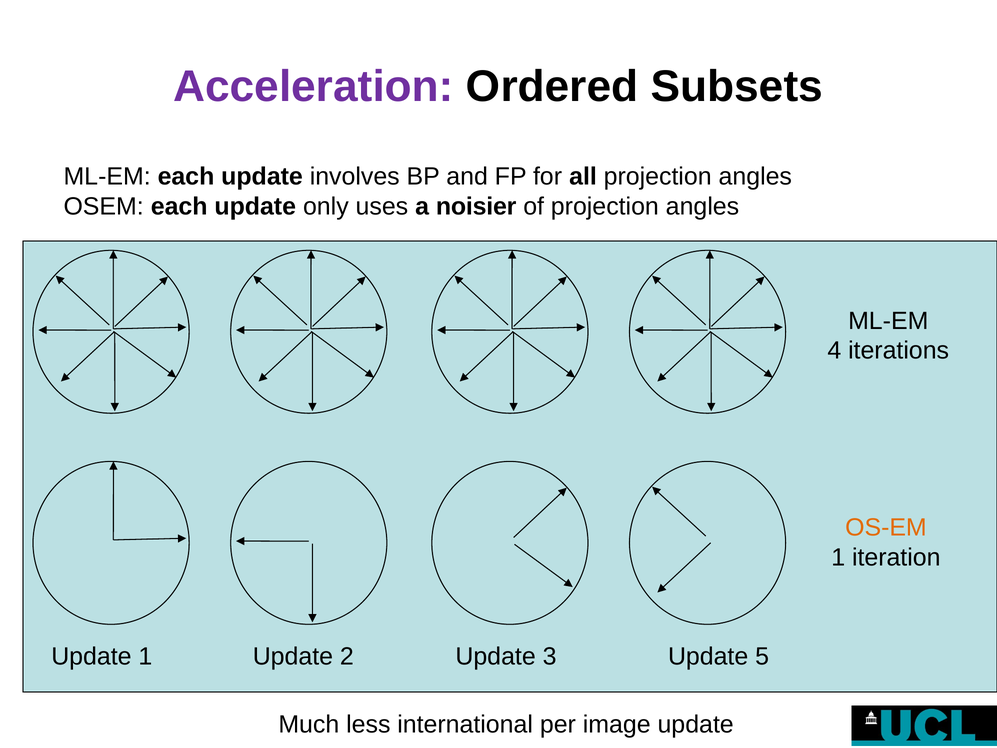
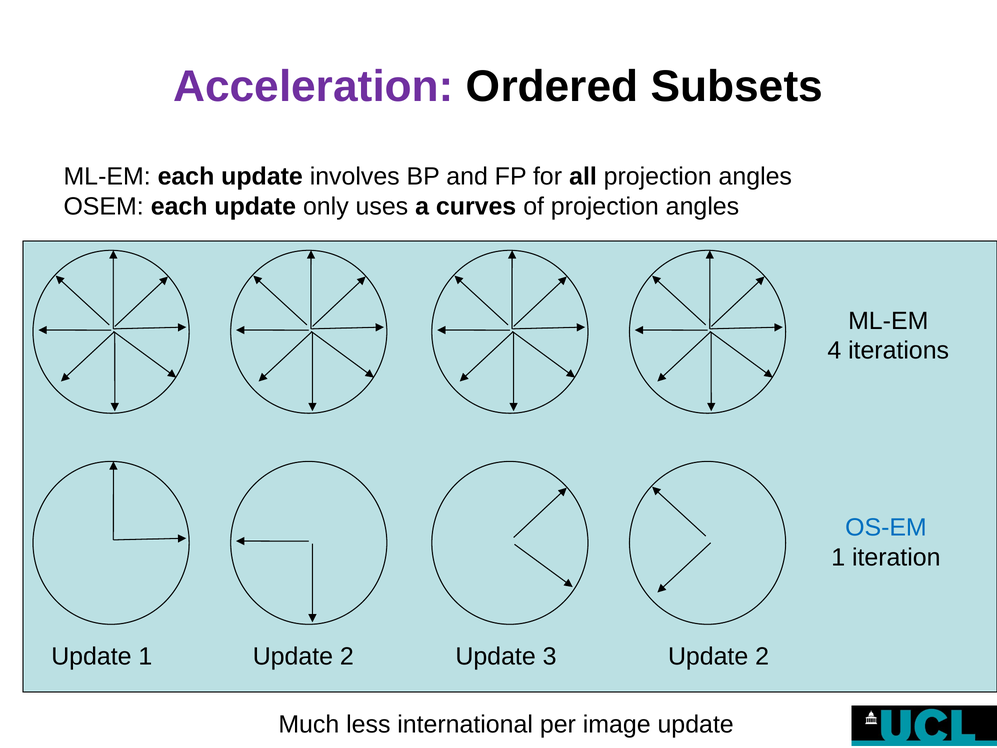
noisier: noisier -> curves
OS-EM colour: orange -> blue
3 Update 5: 5 -> 2
